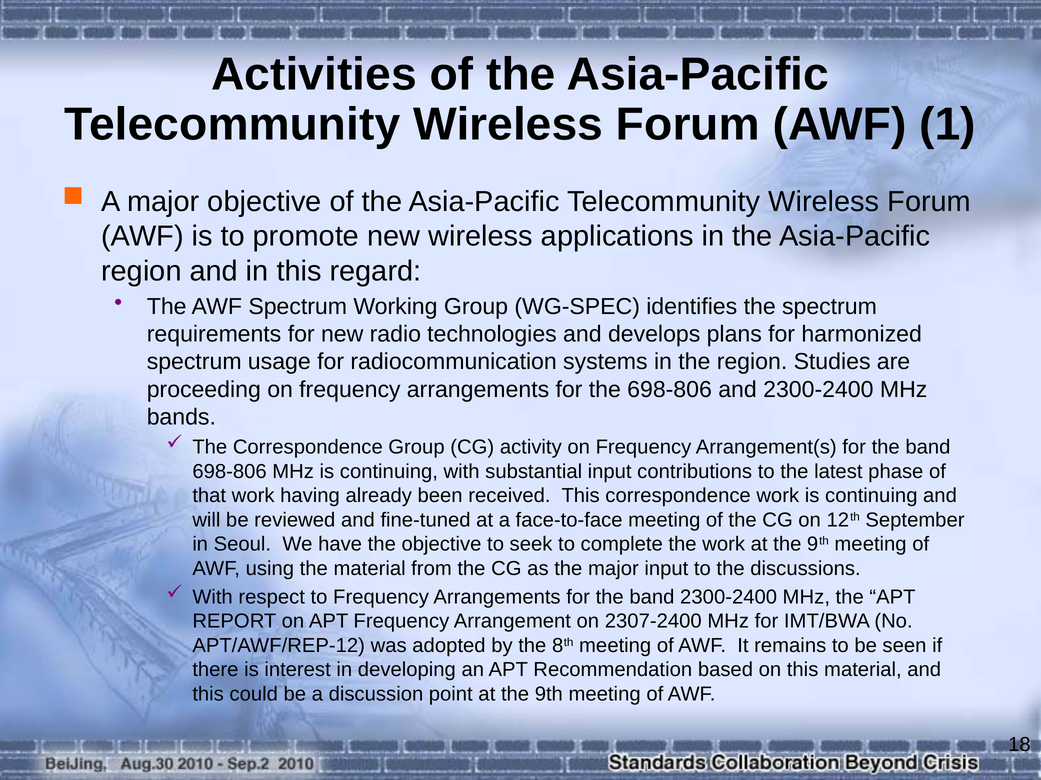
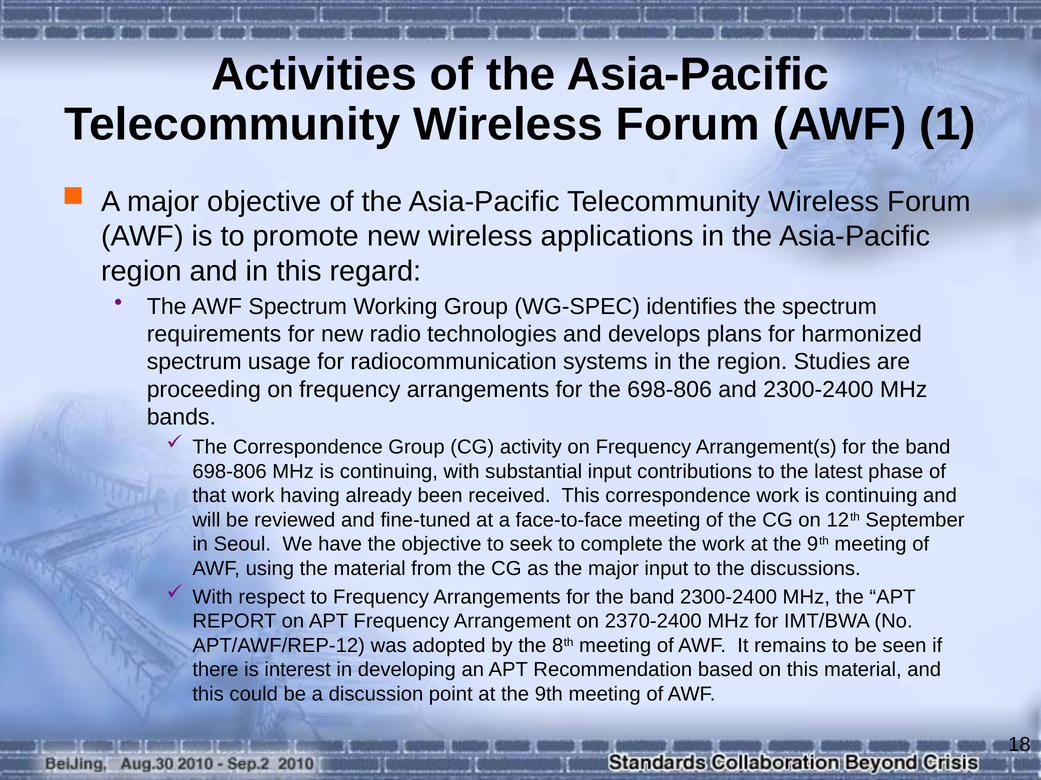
2307-2400: 2307-2400 -> 2370-2400
